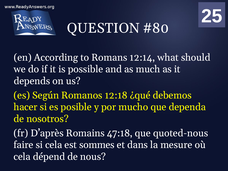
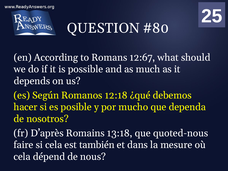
12:14: 12:14 -> 12:67
47:18: 47:18 -> 13:18
sommes: sommes -> también
